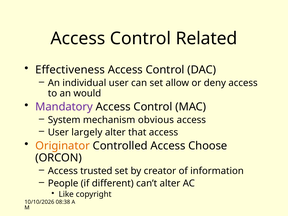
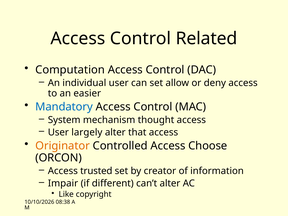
Effectiveness: Effectiveness -> Computation
would: would -> easier
Mandatory colour: purple -> blue
obvious: obvious -> thought
People: People -> Impair
